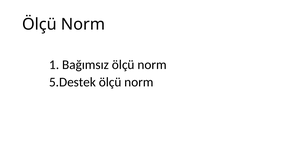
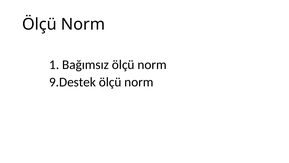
5.Destek: 5.Destek -> 9.Destek
